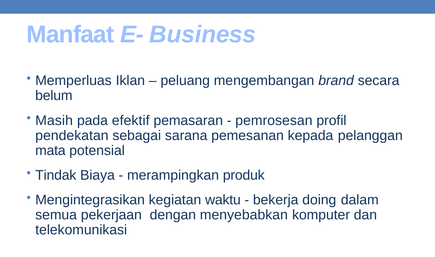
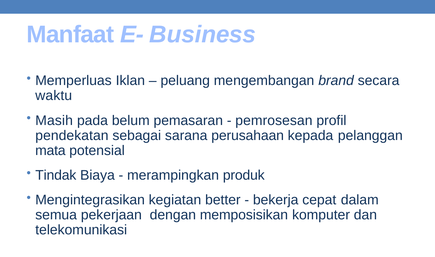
belum: belum -> waktu
efektif: efektif -> belum
pemesanan: pemesanan -> perusahaan
waktu: waktu -> better
doing: doing -> cepat
menyebabkan: menyebabkan -> memposisikan
